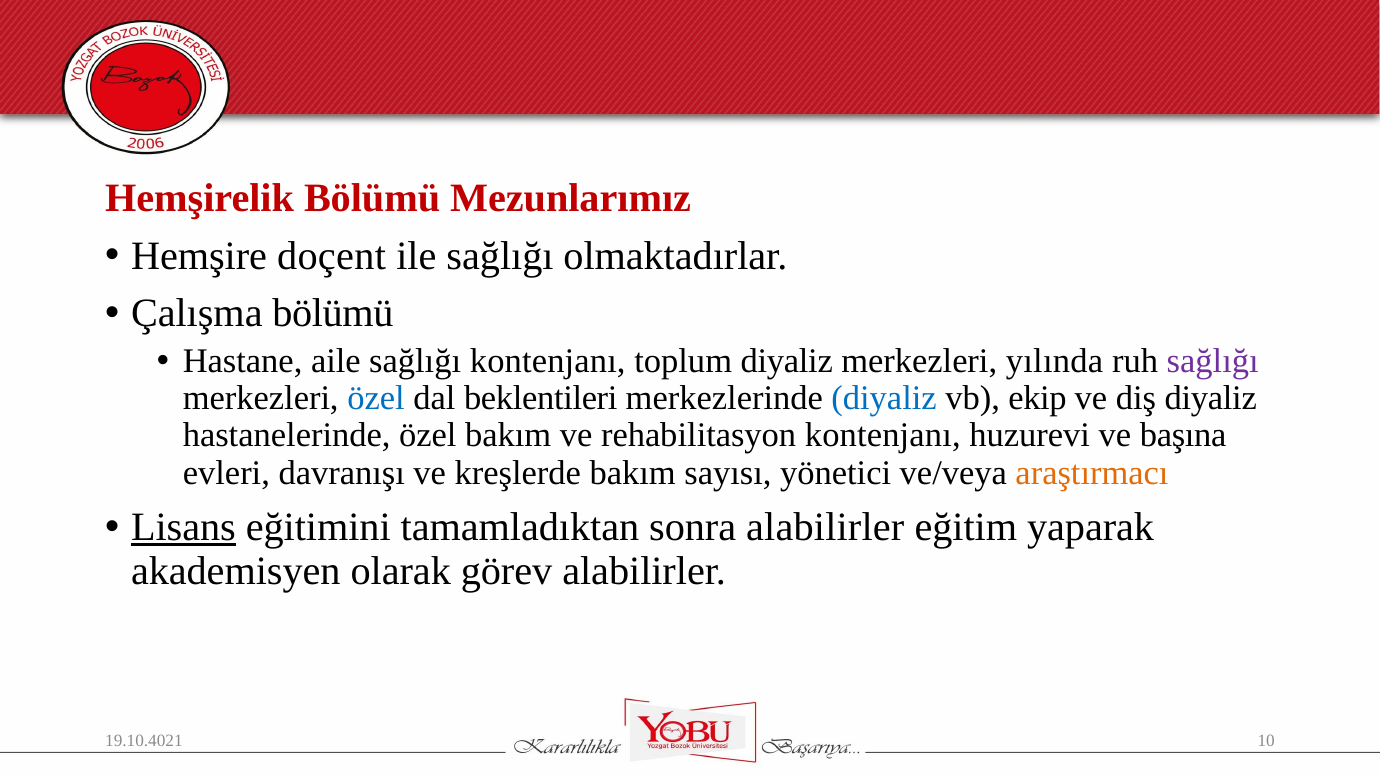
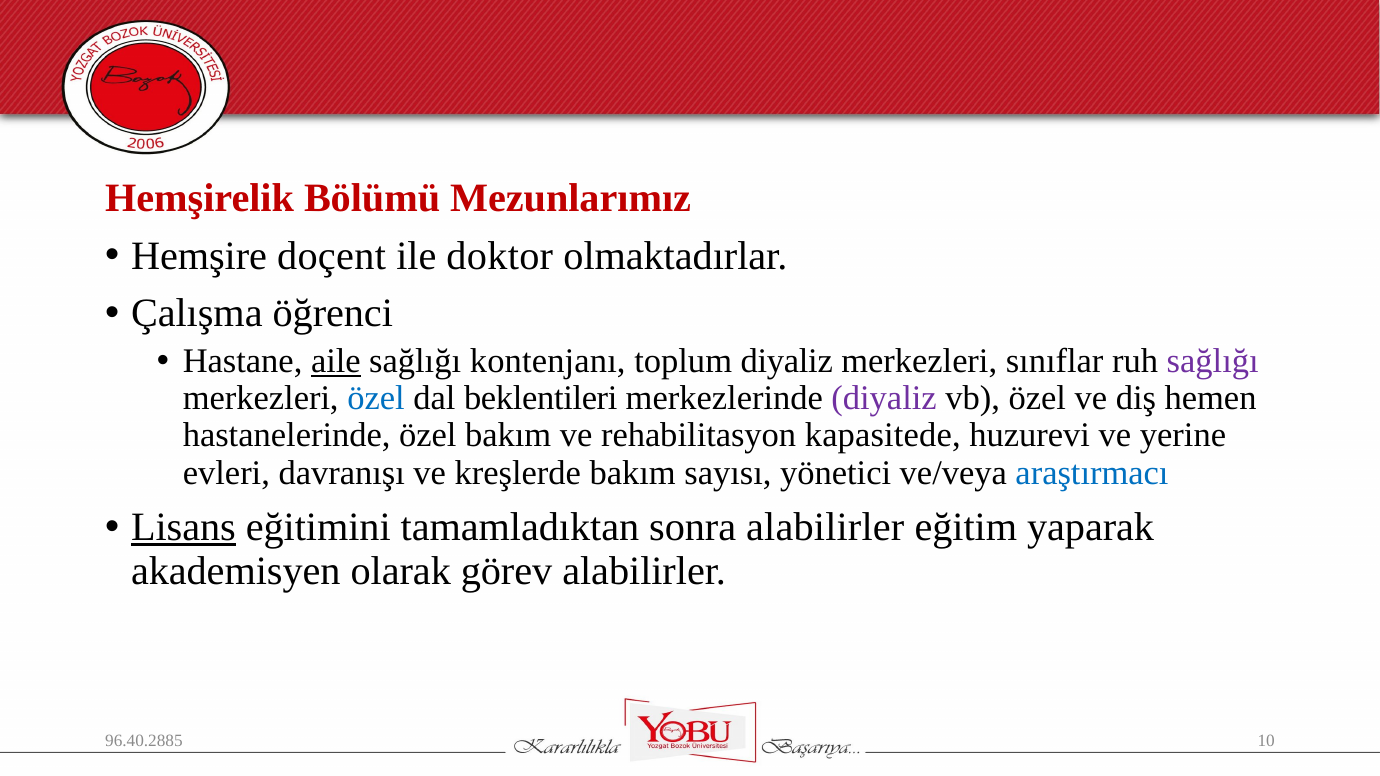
ile sağlığı: sağlığı -> doktor
Çalışma bölümü: bölümü -> öğrenci
aile underline: none -> present
yılında: yılında -> sınıflar
diyaliz at (884, 398) colour: blue -> purple
vb ekip: ekip -> özel
diş diyaliz: diyaliz -> hemen
rehabilitasyon kontenjanı: kontenjanı -> kapasitede
başına: başına -> yerine
araştırmacı colour: orange -> blue
19.10.4021: 19.10.4021 -> 96.40.2885
